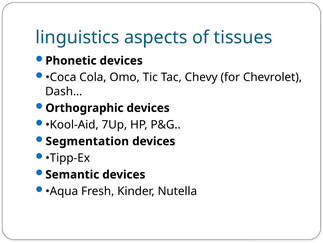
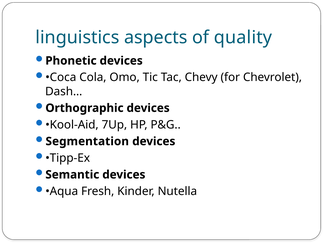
tissues: tissues -> quality
